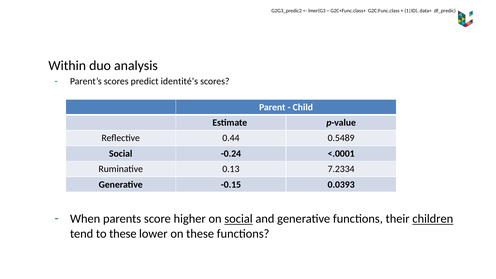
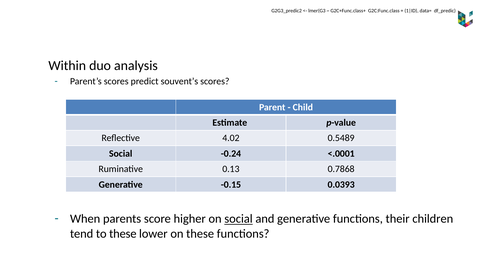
identité’s: identité’s -> souvent’s
0.44: 0.44 -> 4.02
7.2334: 7.2334 -> 0.7868
children underline: present -> none
